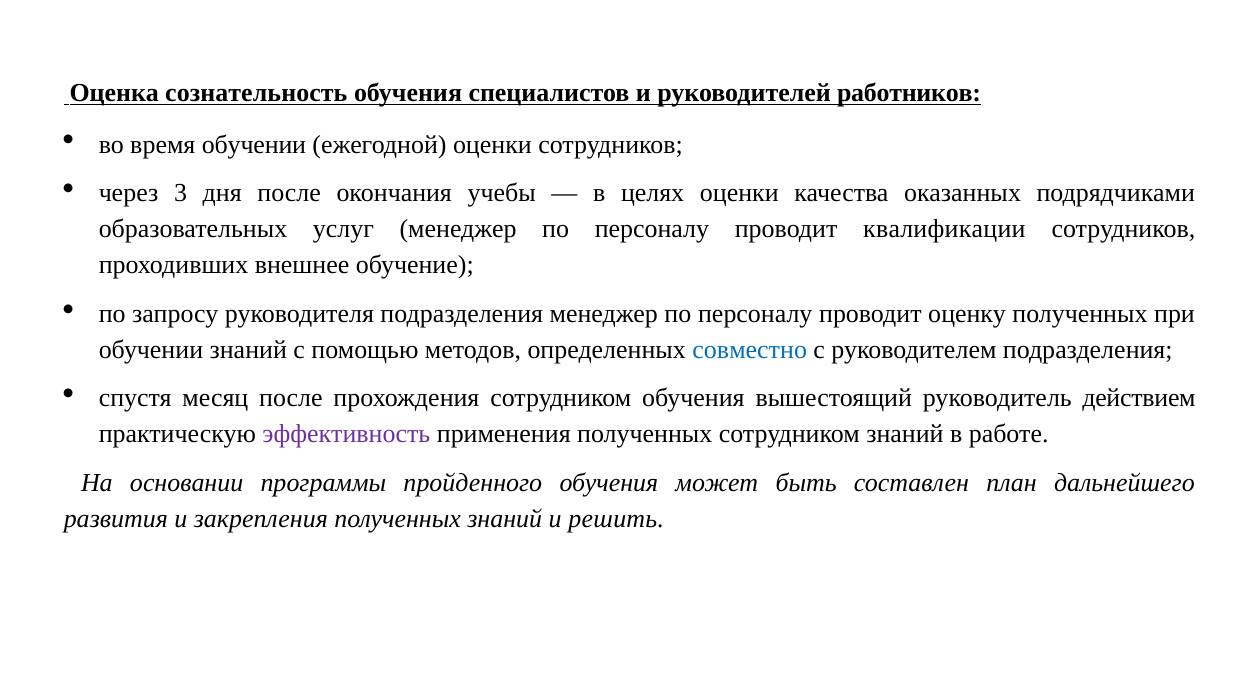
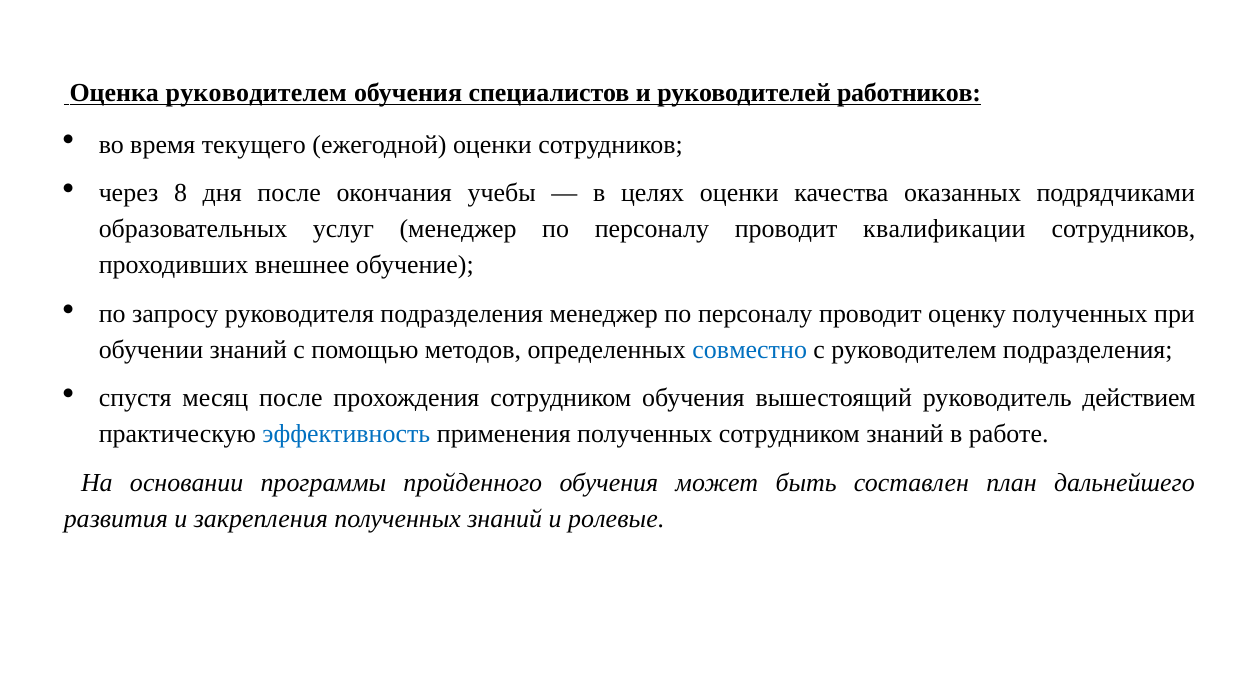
Оценка сознательность: сознательность -> руководителем
время обучении: обучении -> текущего
3: 3 -> 8
эффективность colour: purple -> blue
решить: решить -> ролевые
